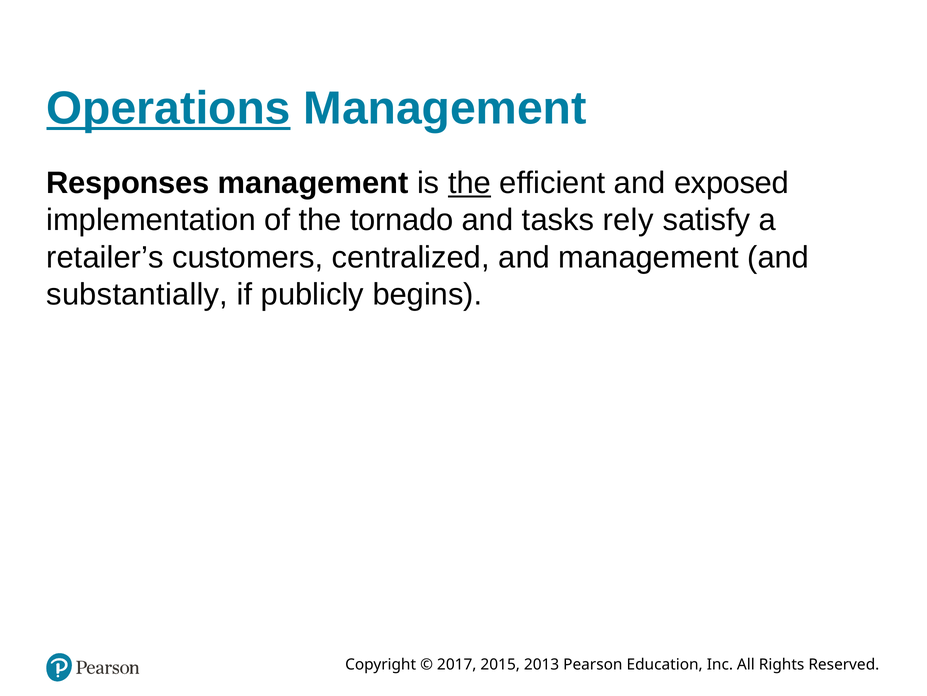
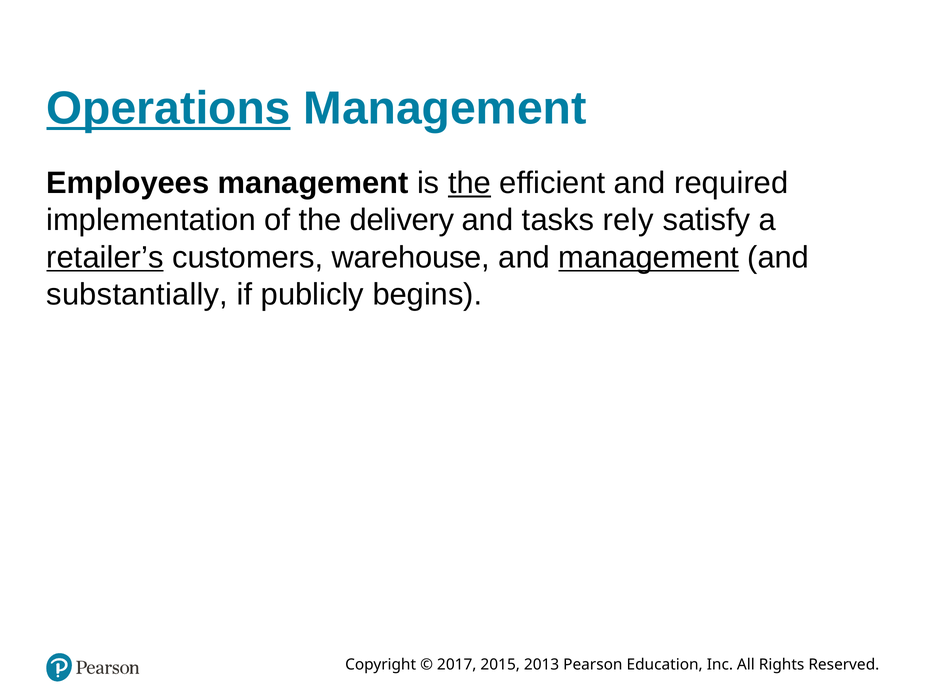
Responses: Responses -> Employees
exposed: exposed -> required
tornado: tornado -> delivery
retailer’s underline: none -> present
centralized: centralized -> warehouse
management at (649, 257) underline: none -> present
